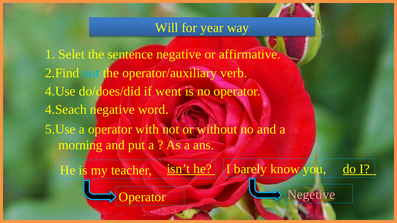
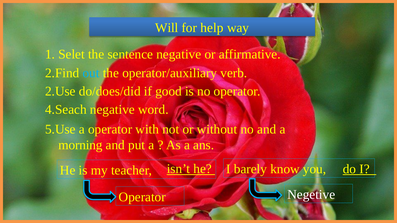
year: year -> help
4.Use: 4.Use -> 2.Use
went: went -> good
Negetive colour: pink -> white
